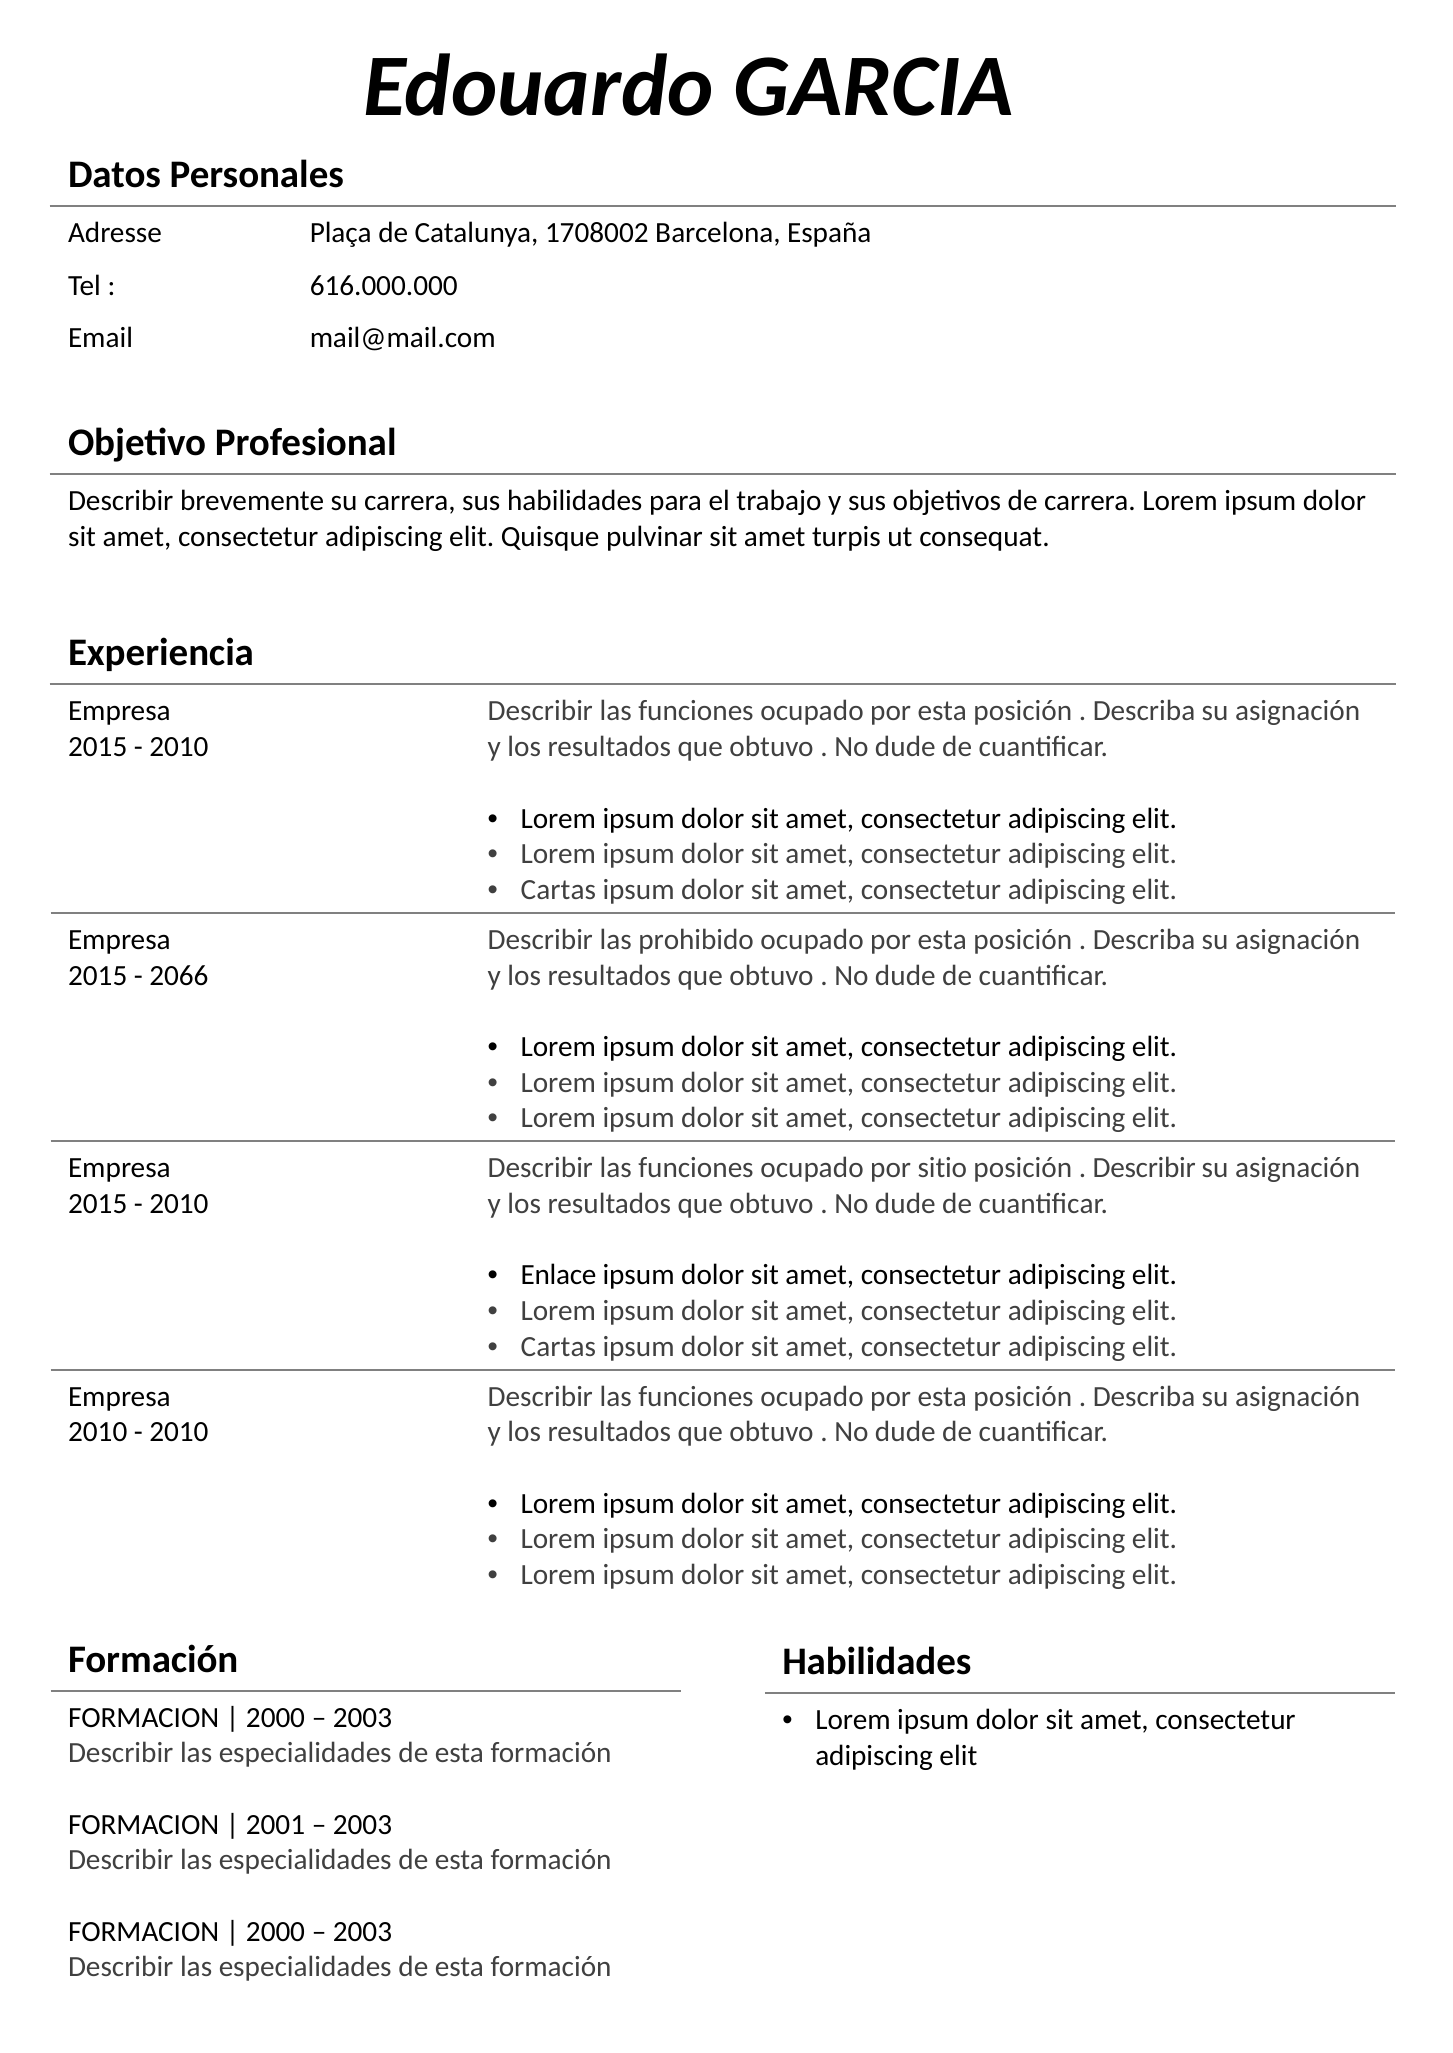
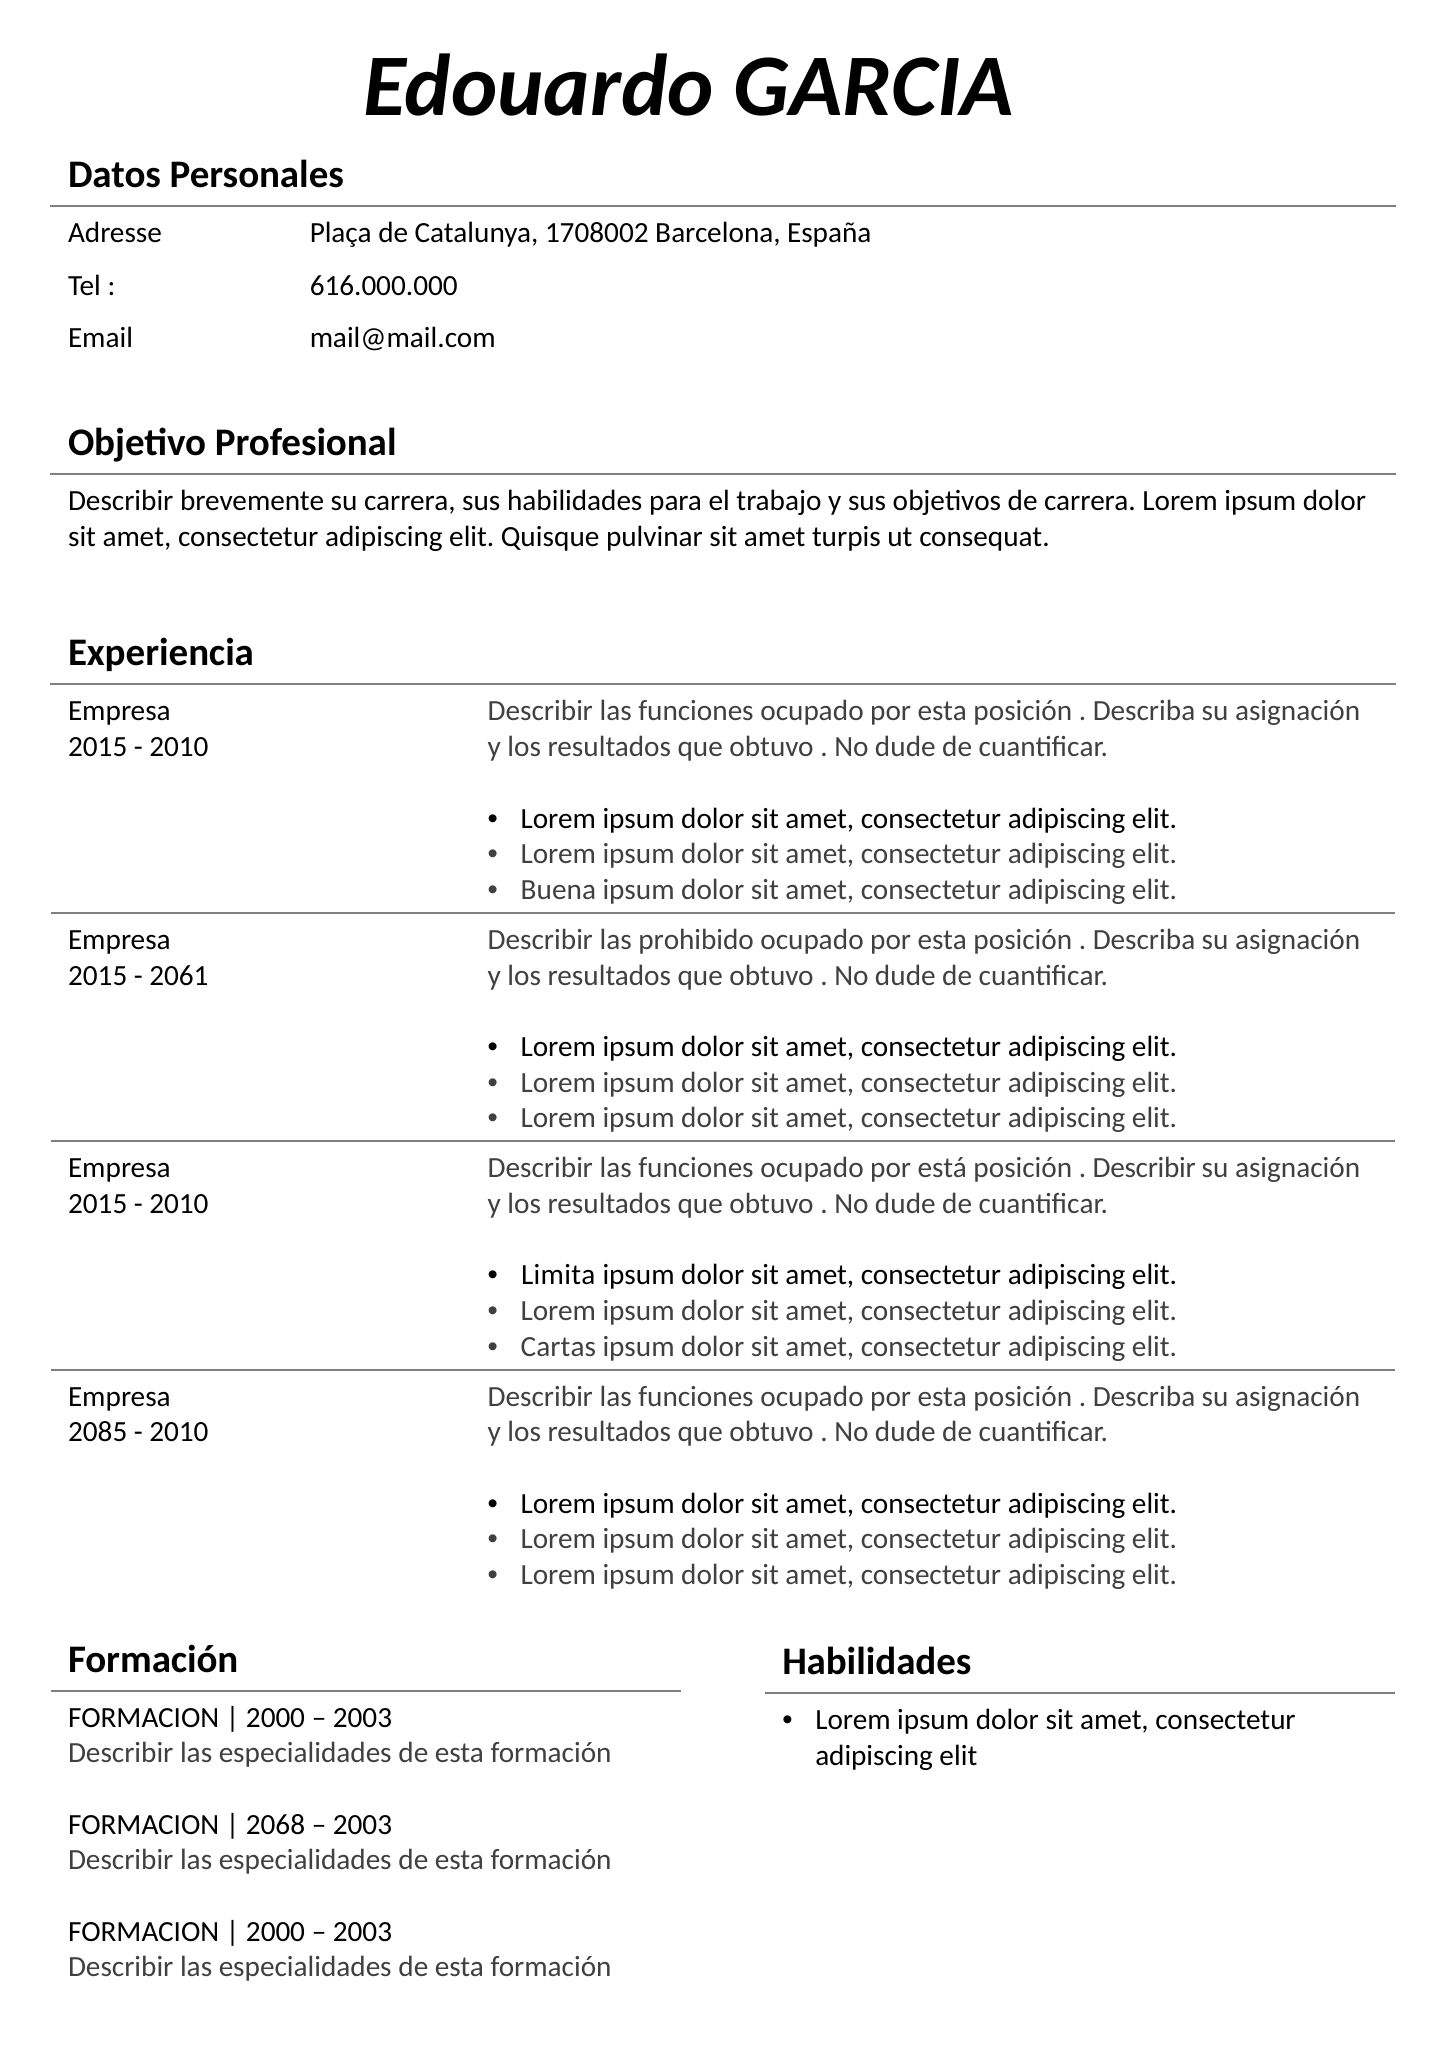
Cartas at (558, 890): Cartas -> Buena
2066: 2066 -> 2061
sitio: sitio -> está
Enlace: Enlace -> Limita
2010 at (98, 1433): 2010 -> 2085
2001: 2001 -> 2068
